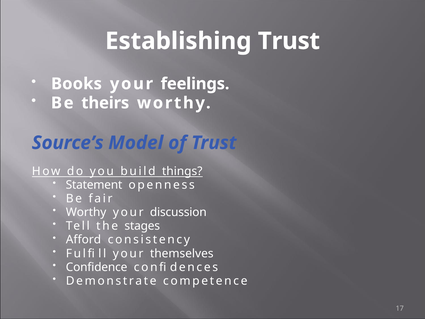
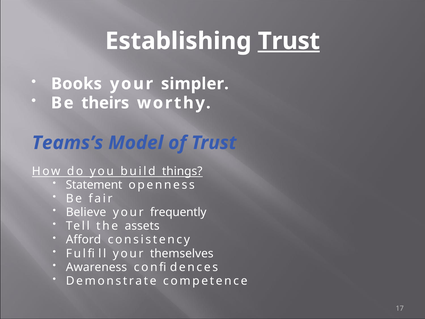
Trust at (289, 41) underline: none -> present
feelings: feelings -> simpler
Source’s: Source’s -> Teams’s
Worthy at (86, 212): Worthy -> Believe
discussion: discussion -> frequently
stages: stages -> assets
Confidence: Confidence -> Awareness
